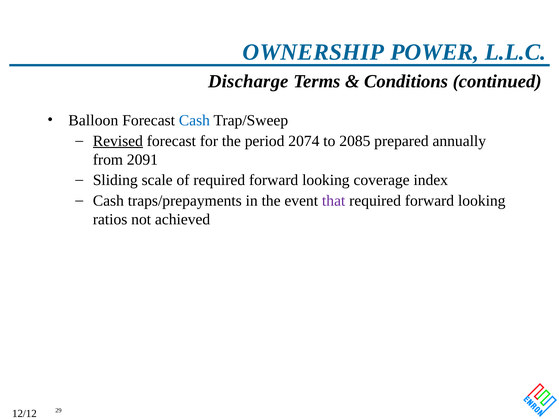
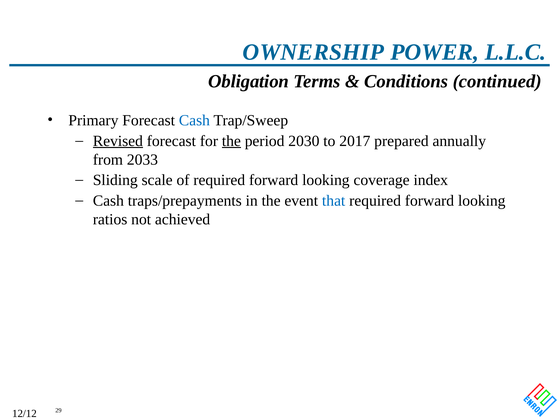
Discharge: Discharge -> Obligation
Balloon: Balloon -> Primary
the at (231, 141) underline: none -> present
2074: 2074 -> 2030
2085: 2085 -> 2017
2091: 2091 -> 2033
that colour: purple -> blue
